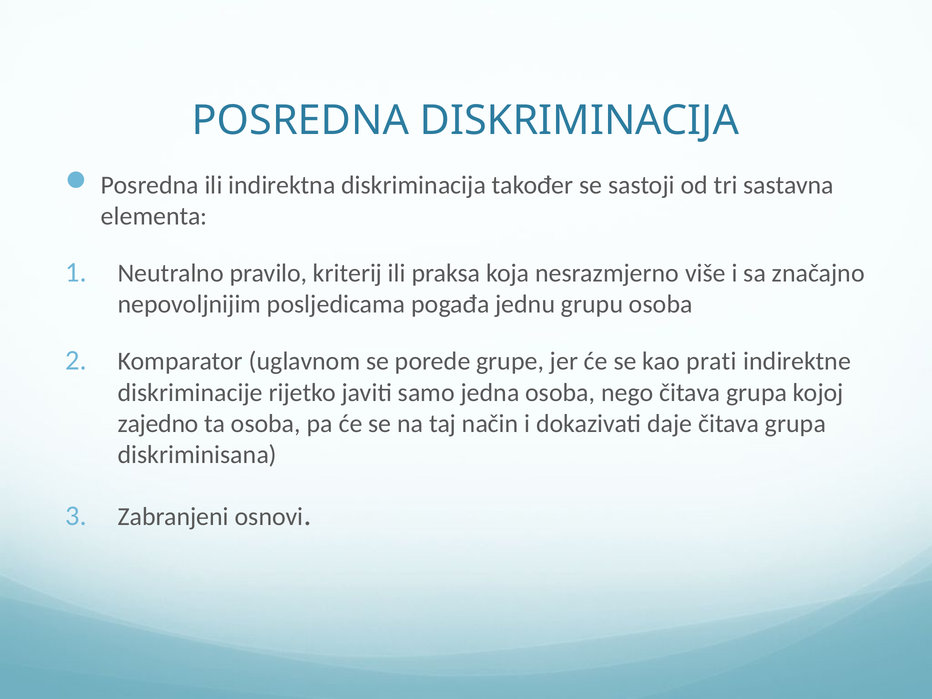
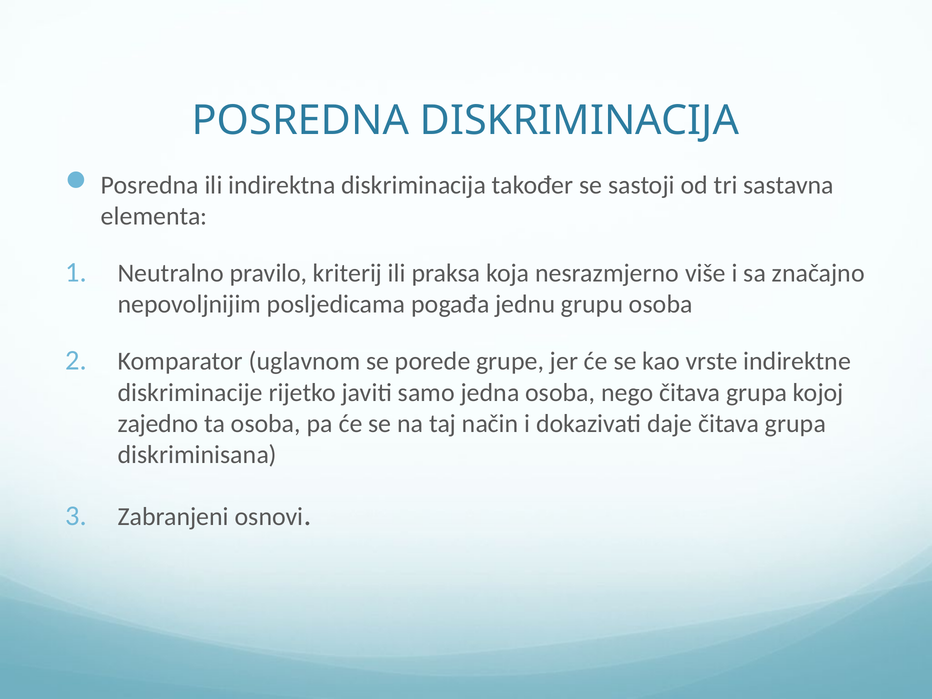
prati: prati -> vrste
